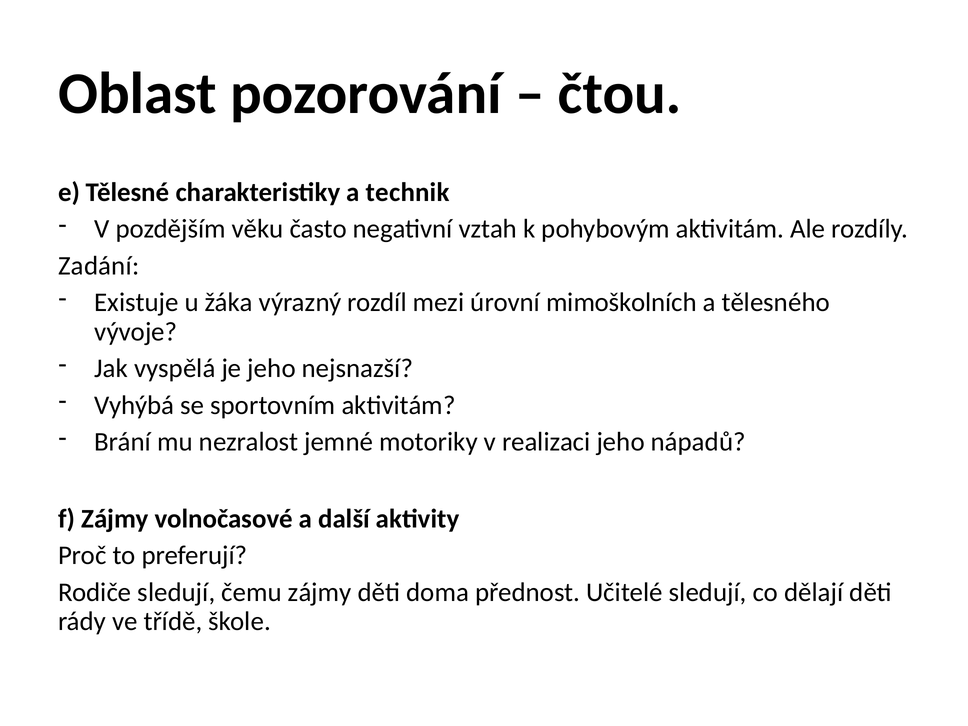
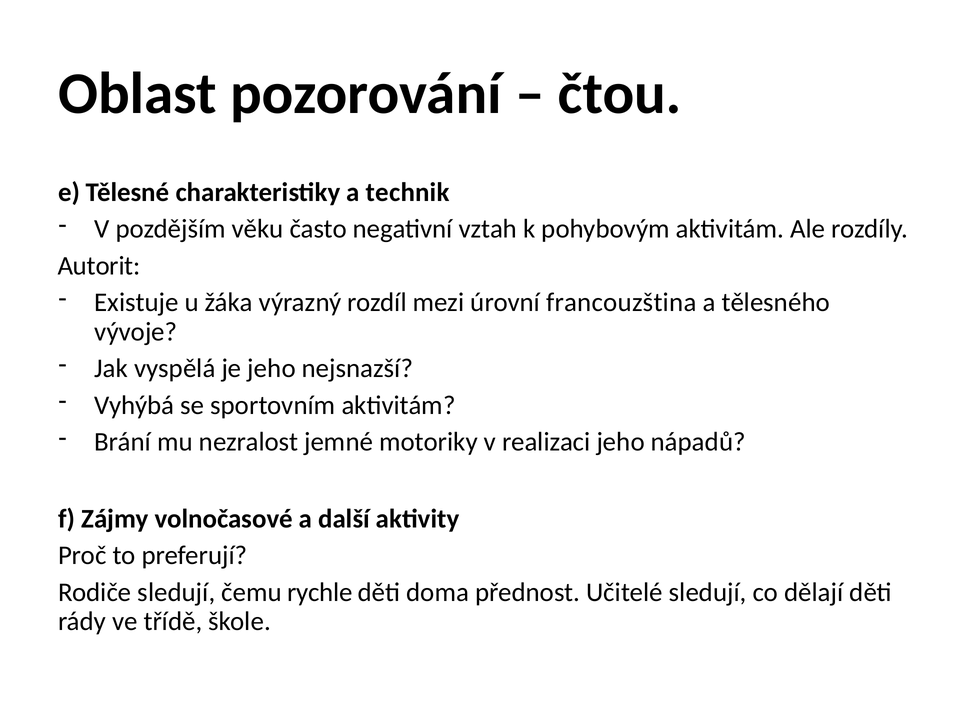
Zadání: Zadání -> Autorit
mimoškolních: mimoškolních -> francouzština
čemu zájmy: zájmy -> rychle
